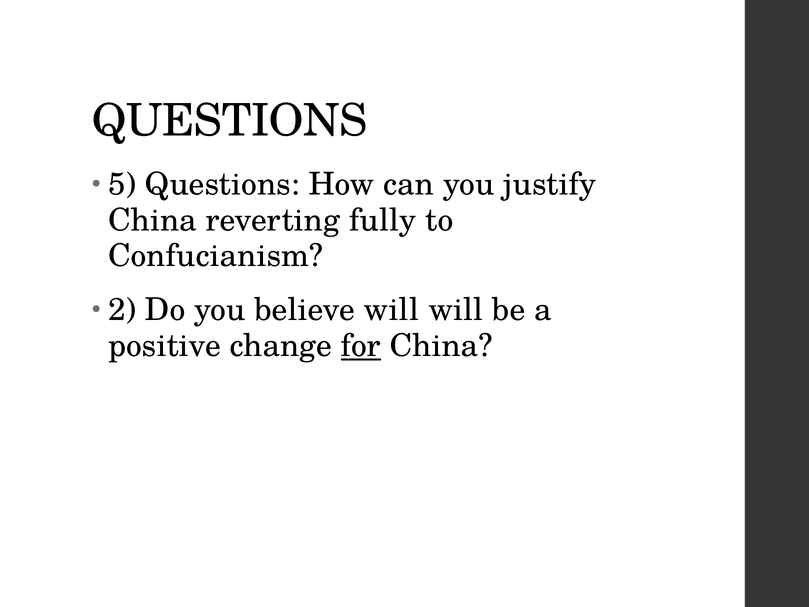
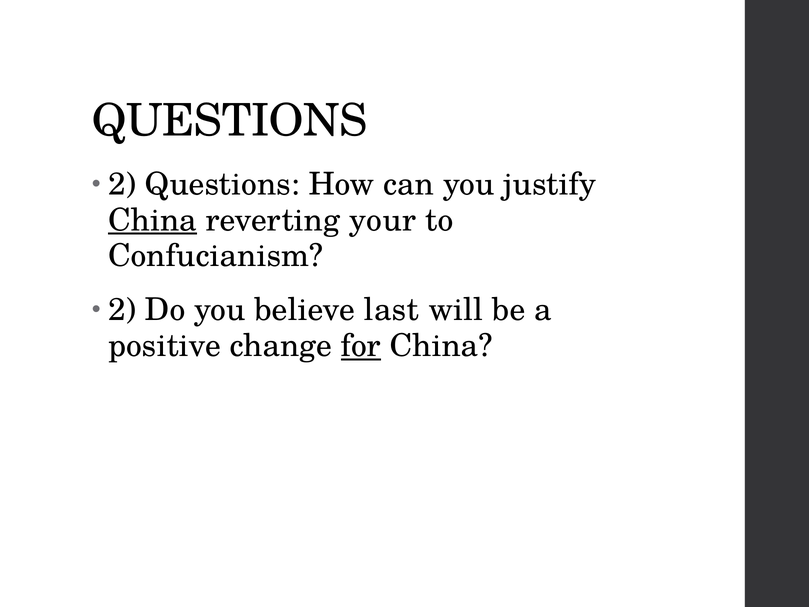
5 at (122, 184): 5 -> 2
China at (152, 220) underline: none -> present
fully: fully -> your
believe will: will -> last
